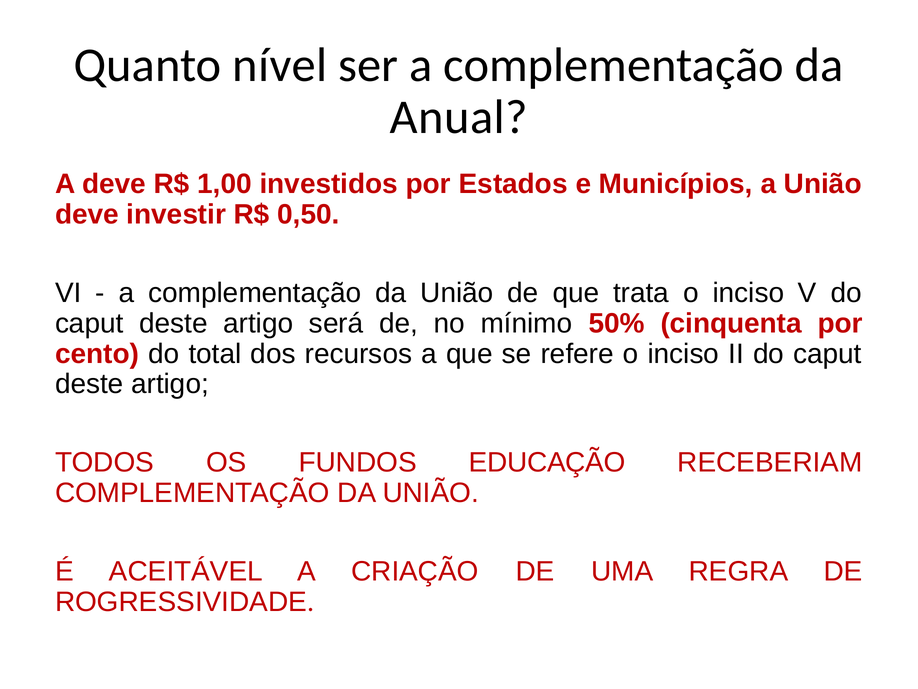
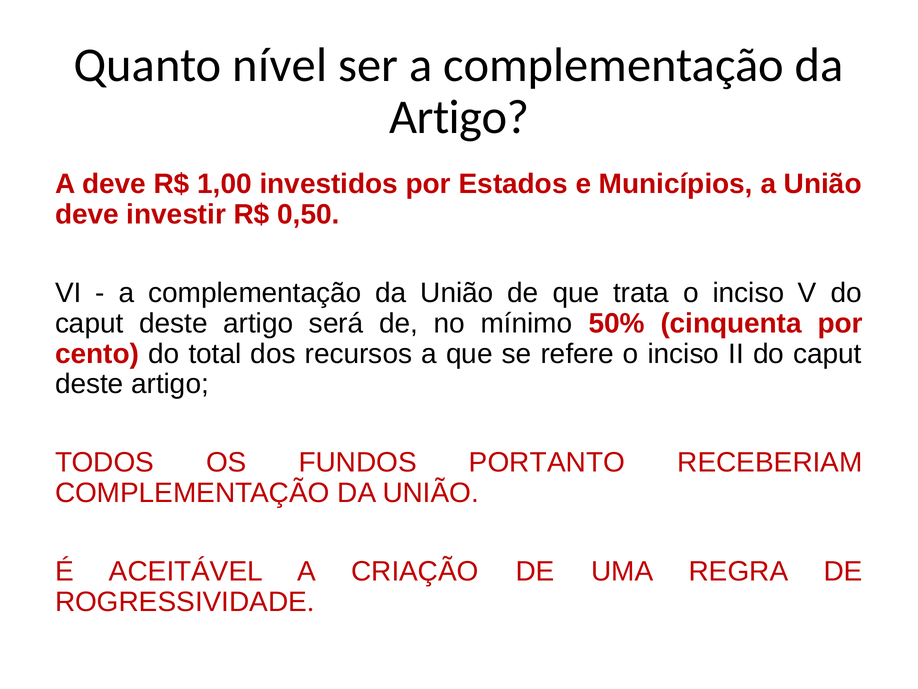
Anual at (459, 117): Anual -> Artigo
EDUCAÇÃO: EDUCAÇÃO -> PORTANTO
